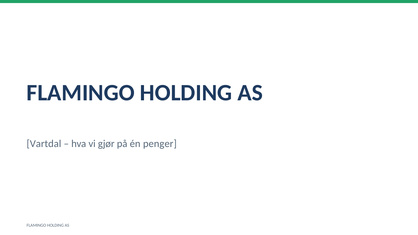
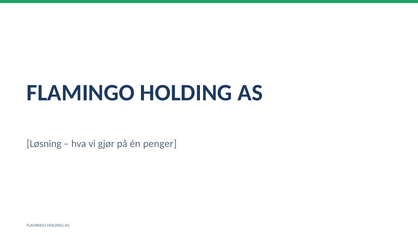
Vartdal: Vartdal -> Løsning
